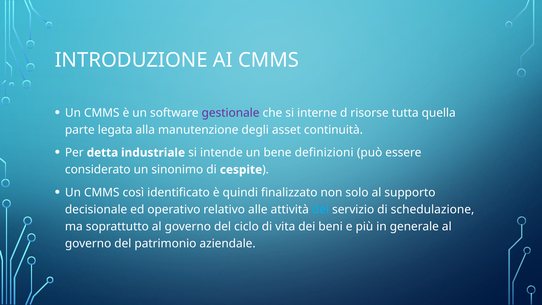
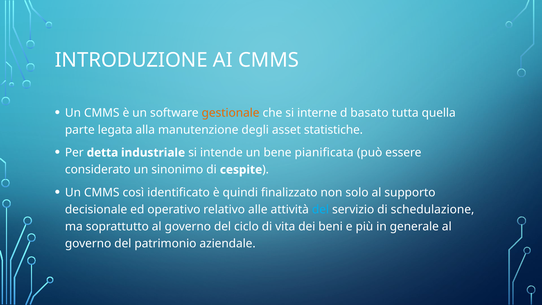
gestionale colour: purple -> orange
risorse: risorse -> basato
continuità: continuità -> statistiche
definizioni: definizioni -> pianificata
